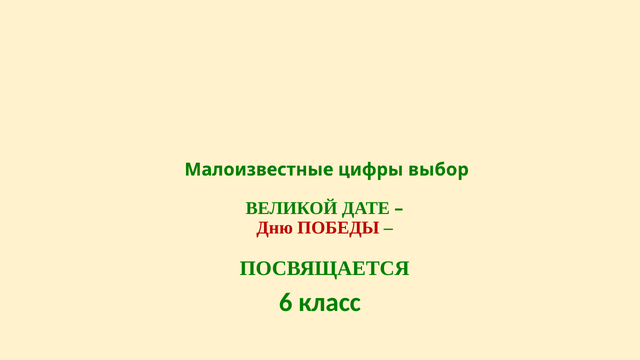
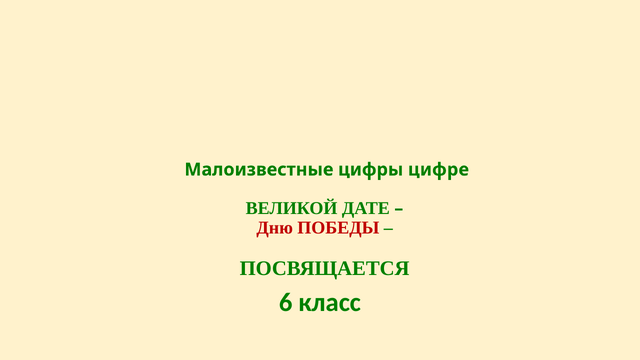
выбор: выбор -> цифре
